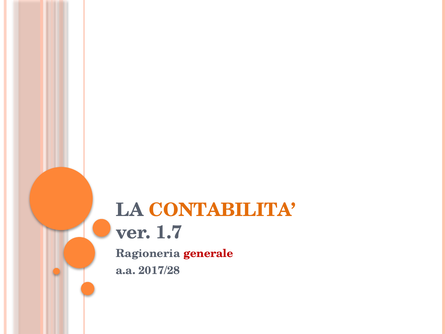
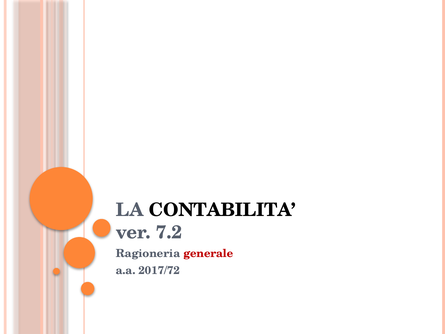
CONTABILITA colour: orange -> black
1.7: 1.7 -> 7.2
2017/28: 2017/28 -> 2017/72
